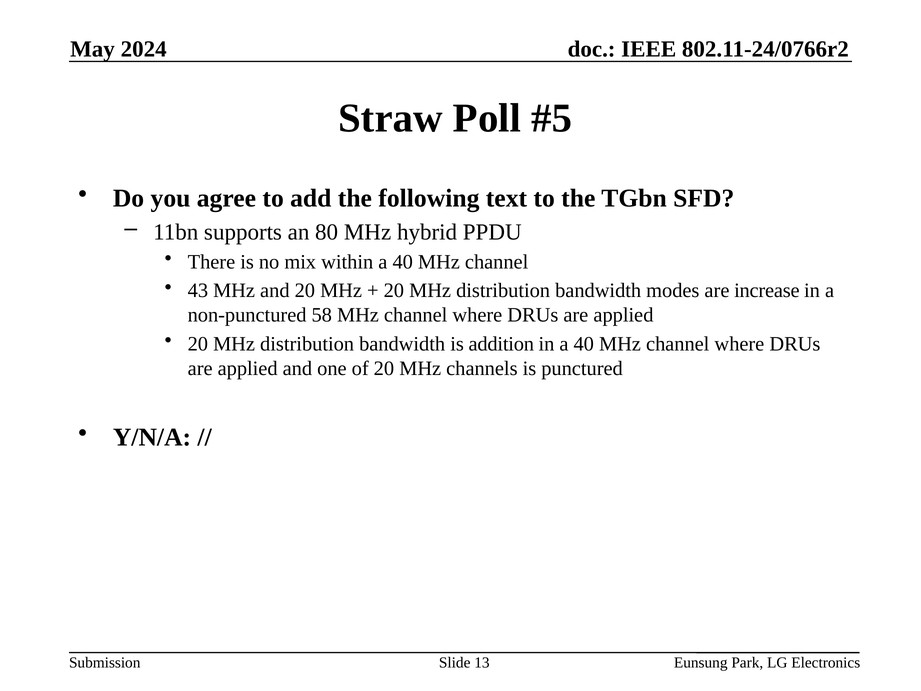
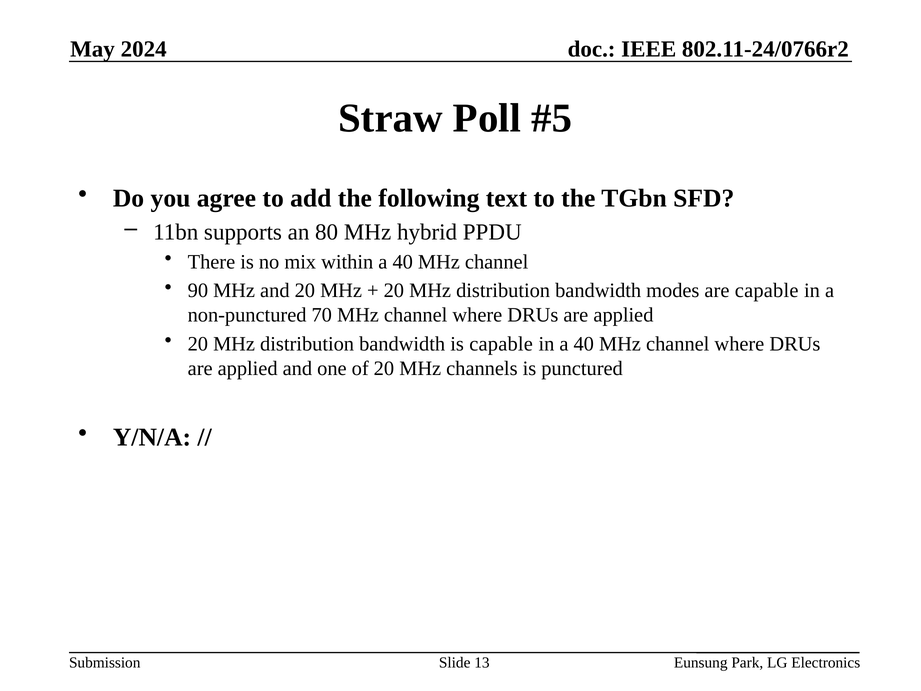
43: 43 -> 90
are increase: increase -> capable
58: 58 -> 70
is addition: addition -> capable
